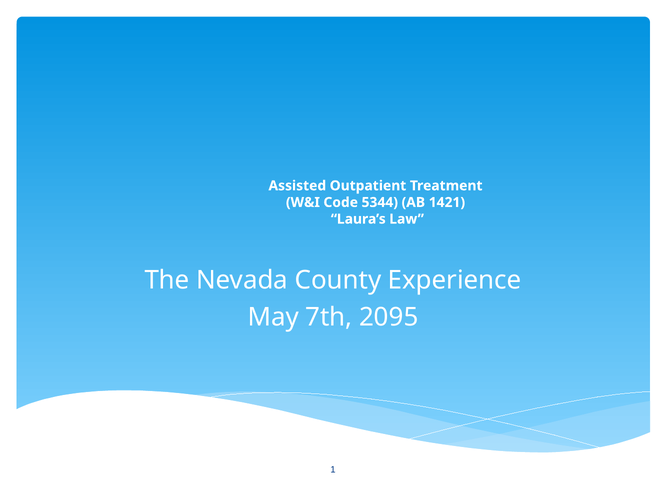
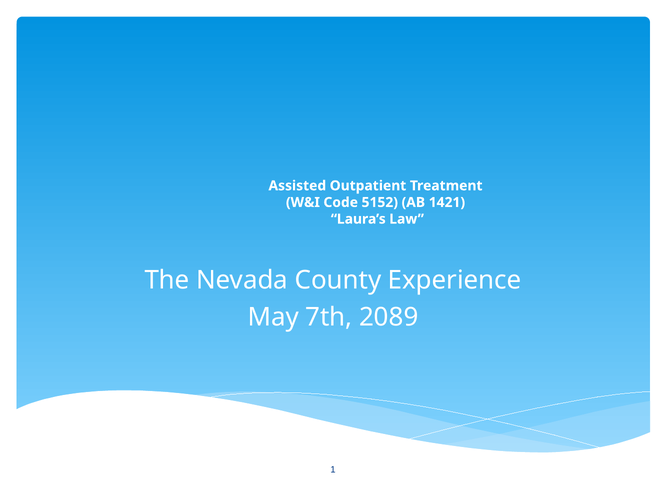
5344: 5344 -> 5152
2095: 2095 -> 2089
